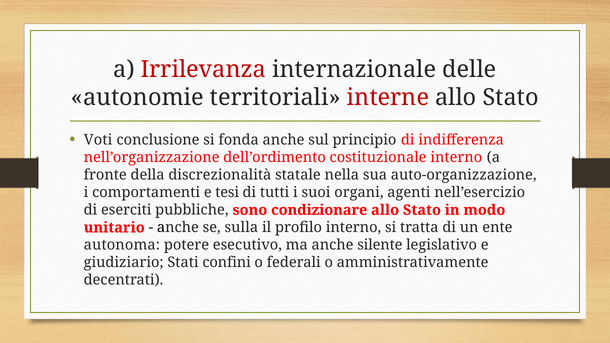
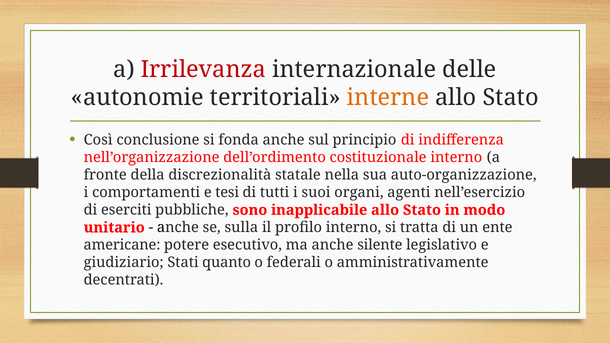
interne colour: red -> orange
Voti: Voti -> Così
condizionare: condizionare -> inapplicabile
autonoma: autonoma -> americane
confini: confini -> quanto
